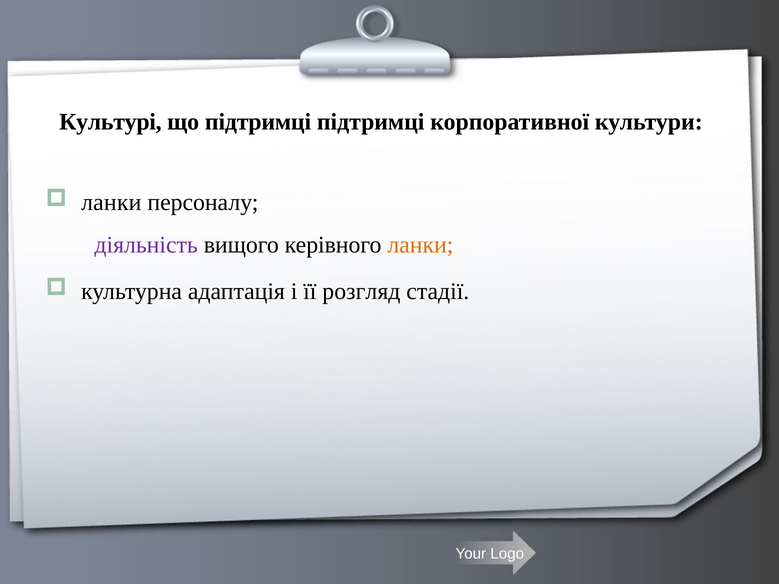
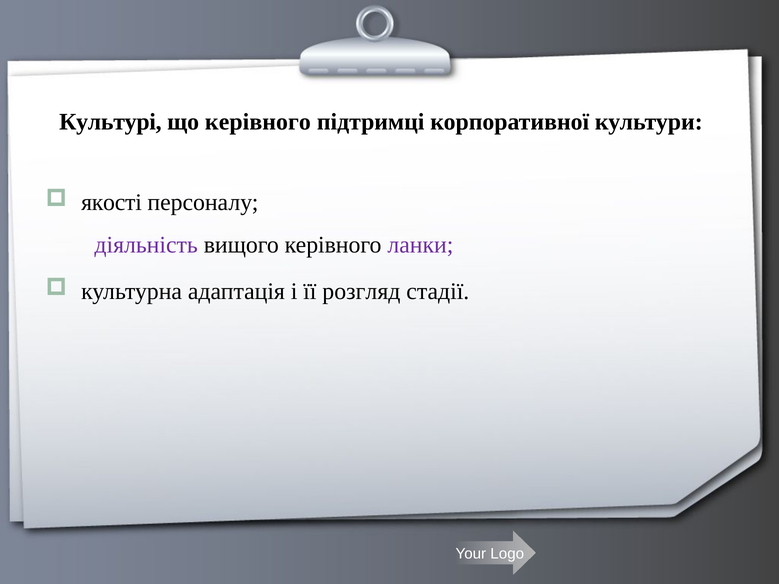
що підтримці: підтримці -> керівного
ланки at (111, 202): ланки -> якості
ланки at (420, 245) colour: orange -> purple
